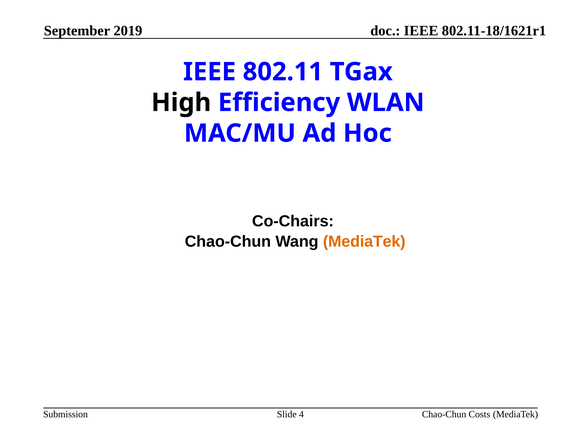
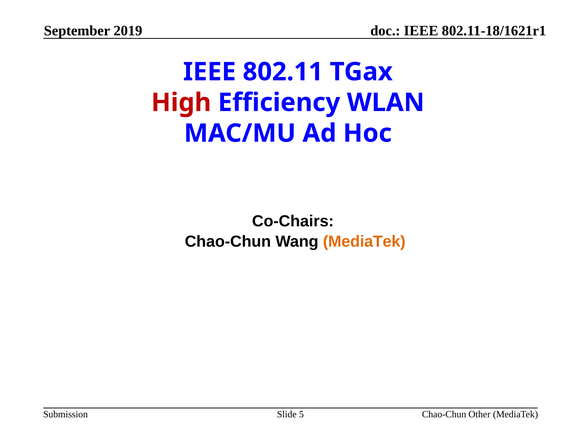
High colour: black -> red
4: 4 -> 5
Costs: Costs -> Other
